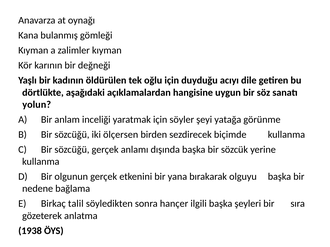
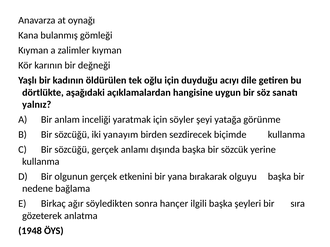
yolun: yolun -> yalnız
ölçersen: ölçersen -> yanayım
talil: talil -> ağır
1938: 1938 -> 1948
